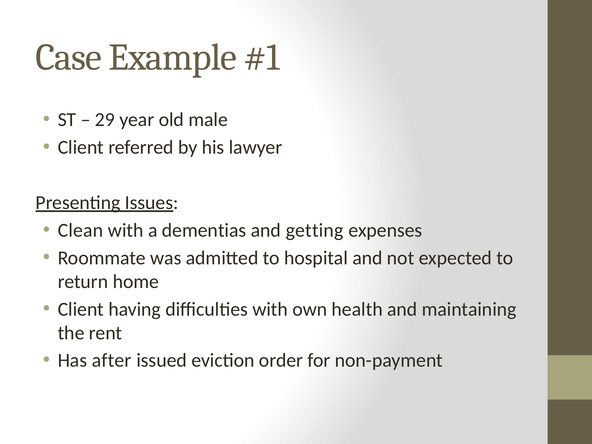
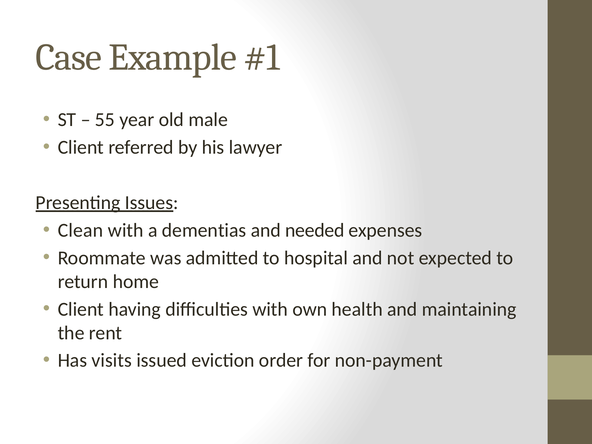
29: 29 -> 55
getting: getting -> needed
after: after -> visits
